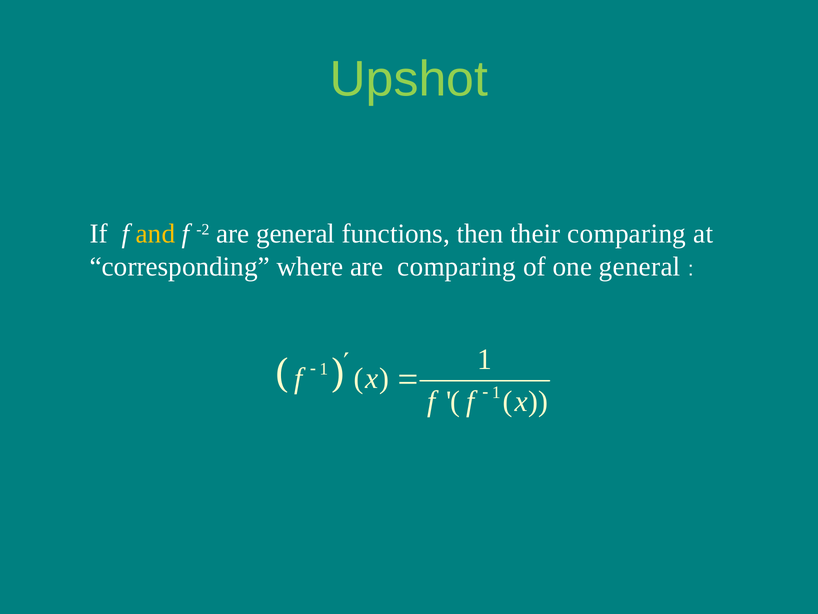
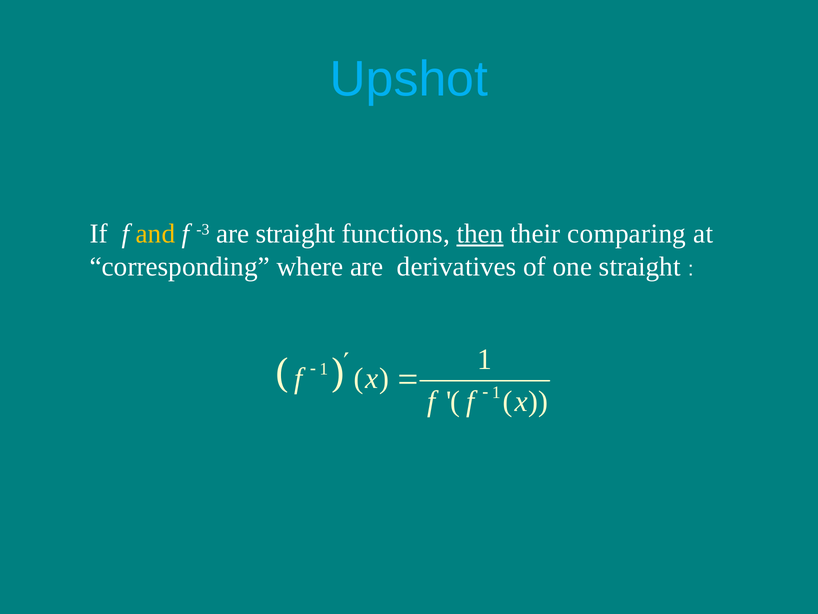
Upshot colour: light green -> light blue
-2: -2 -> -3
are general: general -> straight
then underline: none -> present
are comparing: comparing -> derivatives
one general: general -> straight
